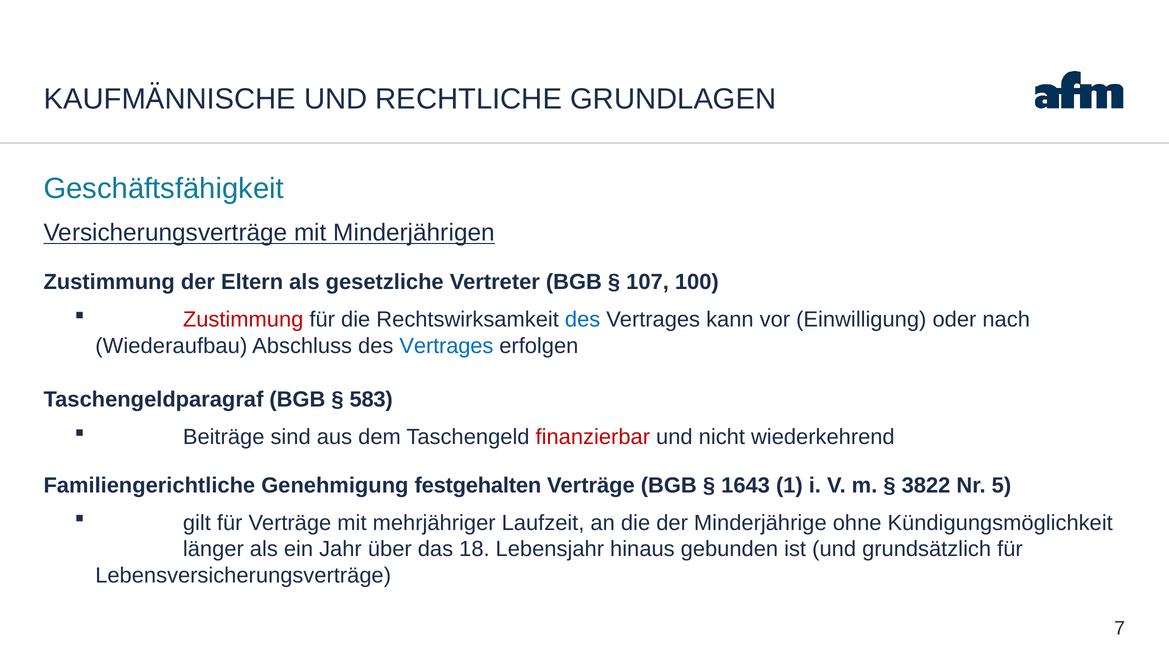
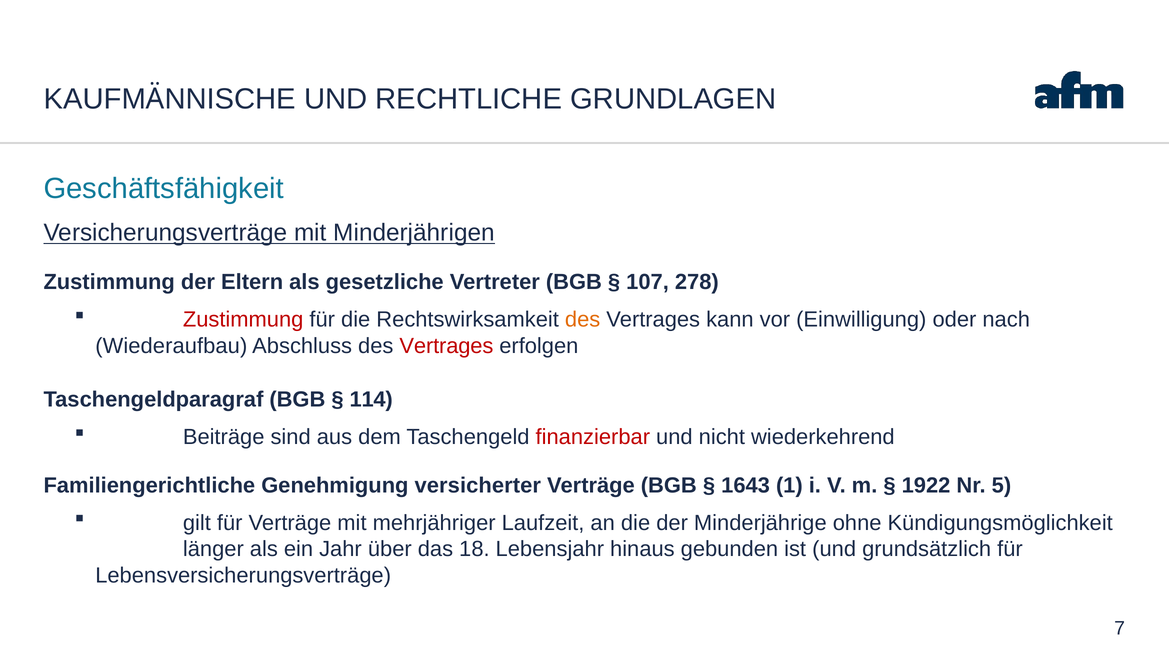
100: 100 -> 278
des at (583, 319) colour: blue -> orange
Vertrages at (446, 346) colour: blue -> red
583: 583 -> 114
festgehalten: festgehalten -> versicherter
3822: 3822 -> 1922
